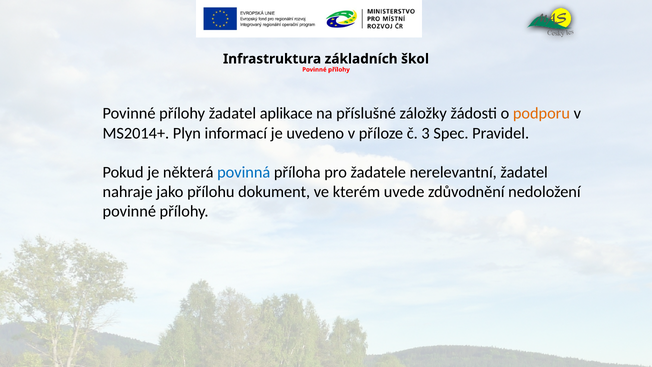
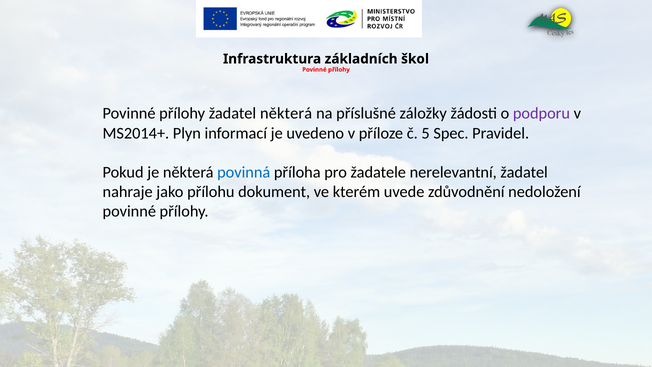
žadatel aplikace: aplikace -> některá
podporu colour: orange -> purple
3: 3 -> 5
